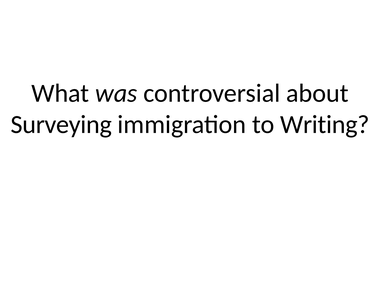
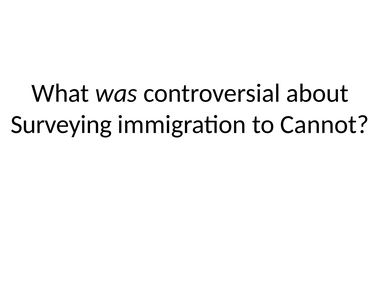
Writing: Writing -> Cannot
